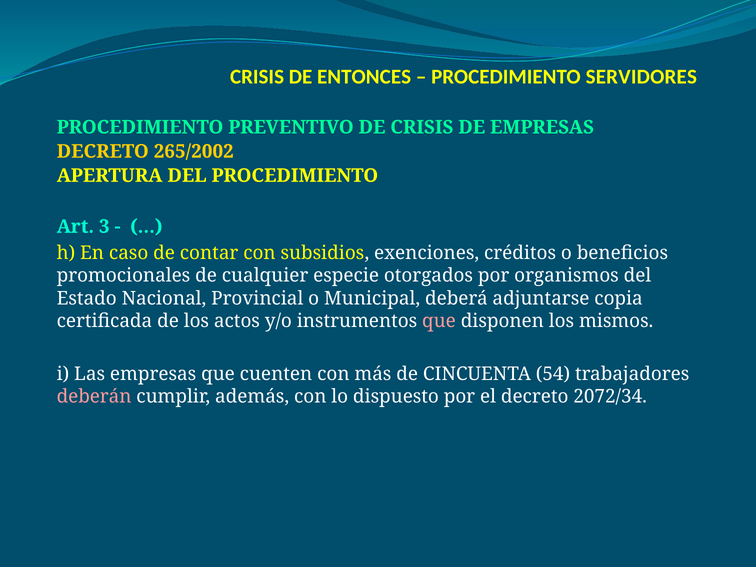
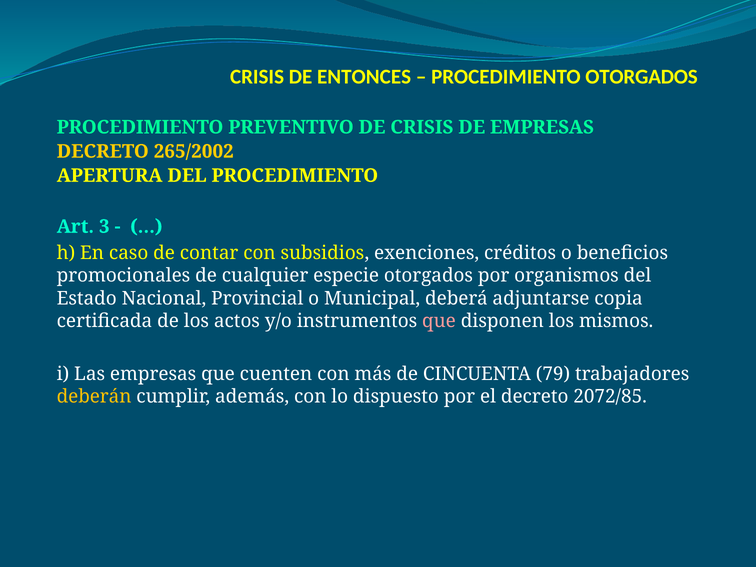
PROCEDIMIENTO SERVIDORES: SERVIDORES -> OTORGADOS
54: 54 -> 79
deberán colour: pink -> yellow
2072/34: 2072/34 -> 2072/85
